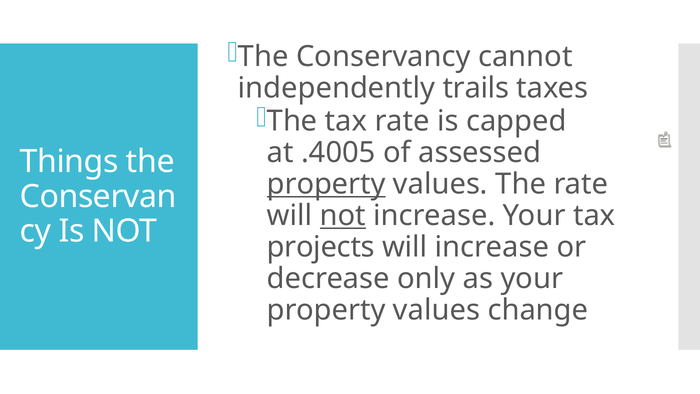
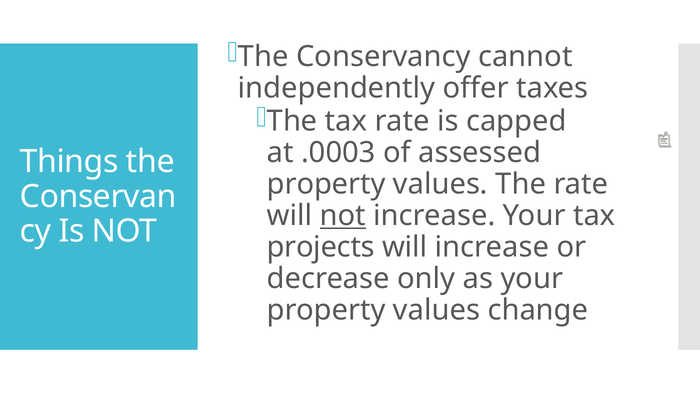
trails: trails -> offer
.4005: .4005 -> .0003
property at (326, 184) underline: present -> none
